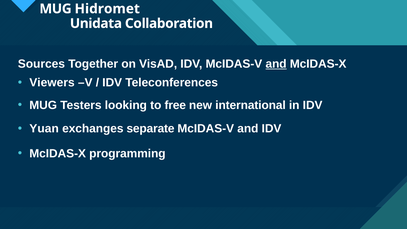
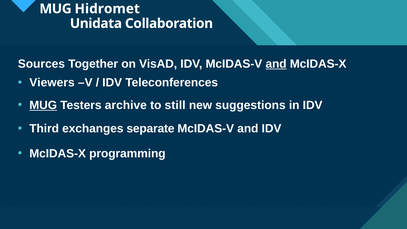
MUG at (43, 105) underline: none -> present
looking: looking -> archive
free: free -> still
international: international -> suggestions
Yuan: Yuan -> Third
